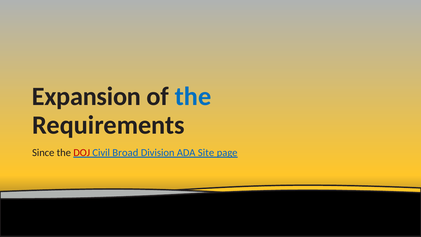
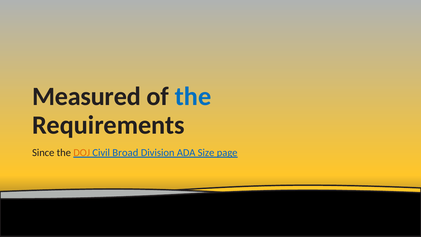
Expansion: Expansion -> Measured
DOJ colour: red -> orange
Site: Site -> Size
